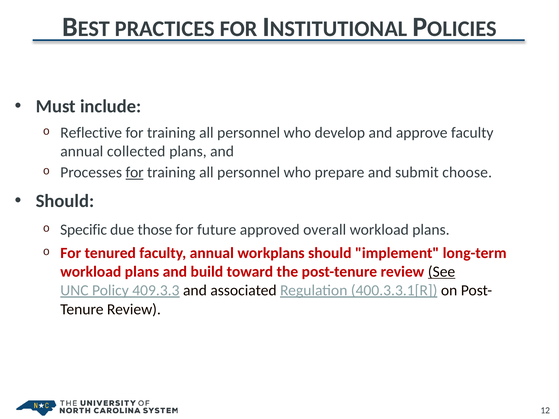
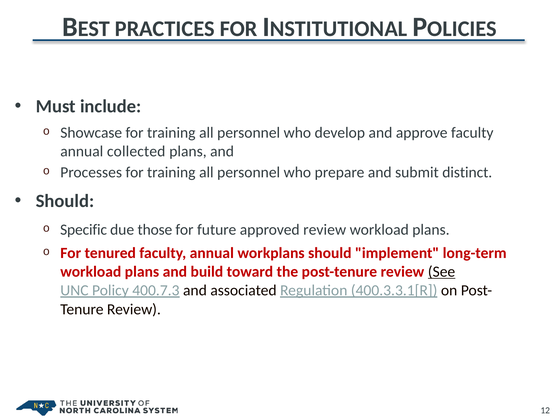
Reflective: Reflective -> Showcase
for at (135, 173) underline: present -> none
choose: choose -> distinct
approved overall: overall -> review
409.3.3: 409.3.3 -> 400.7.3
